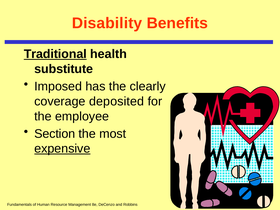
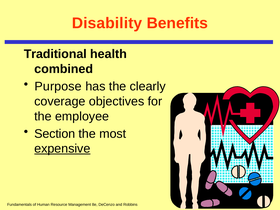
Traditional underline: present -> none
substitute: substitute -> combined
Imposed: Imposed -> Purpose
deposited: deposited -> objectives
